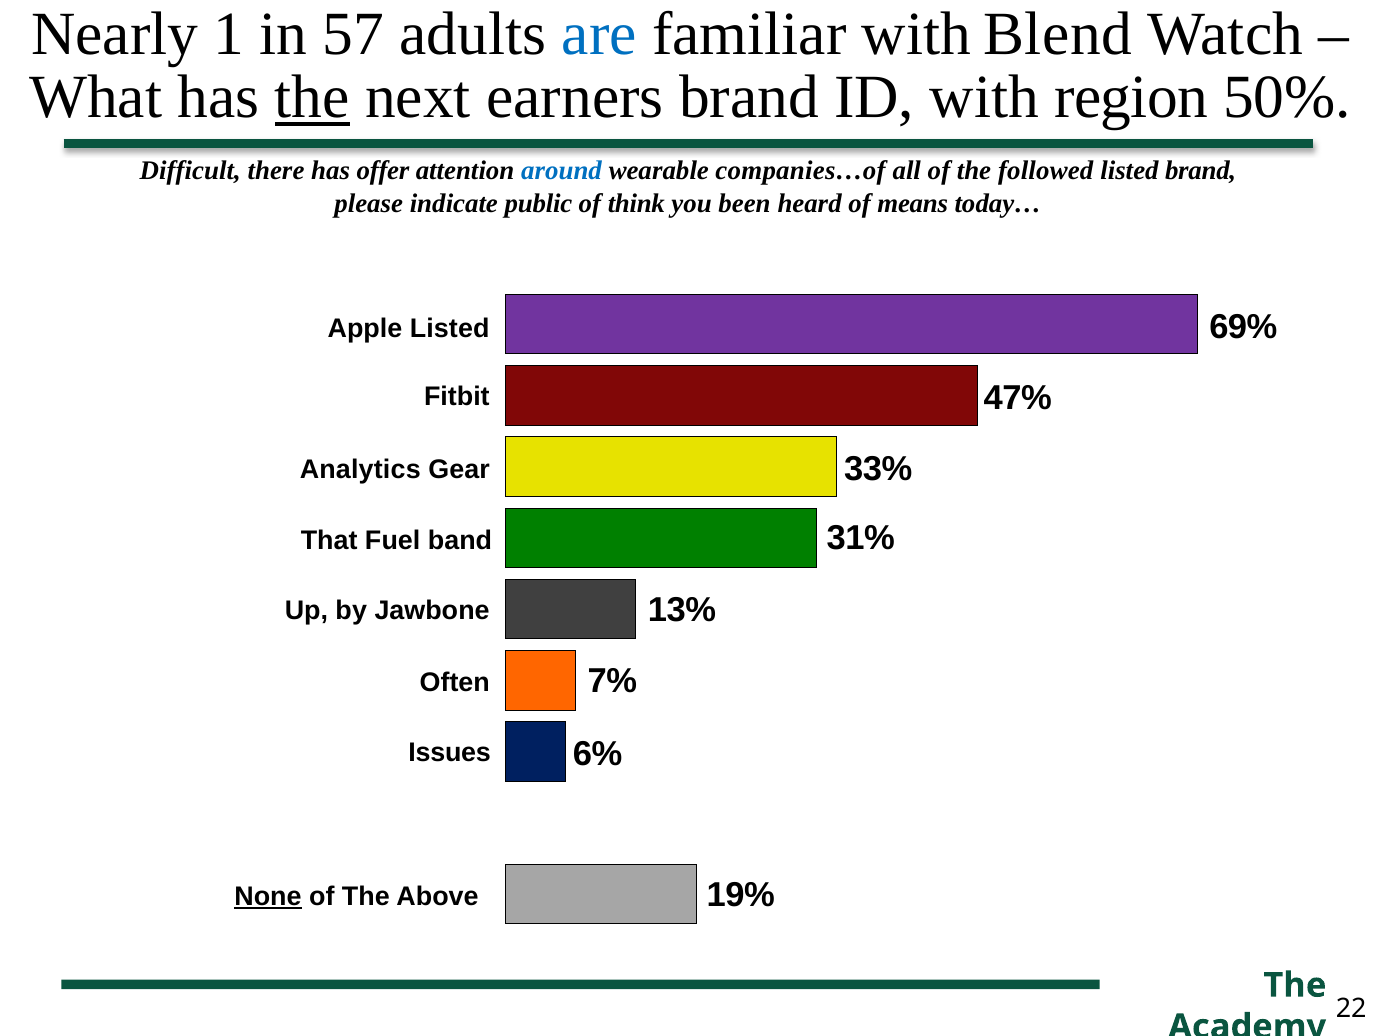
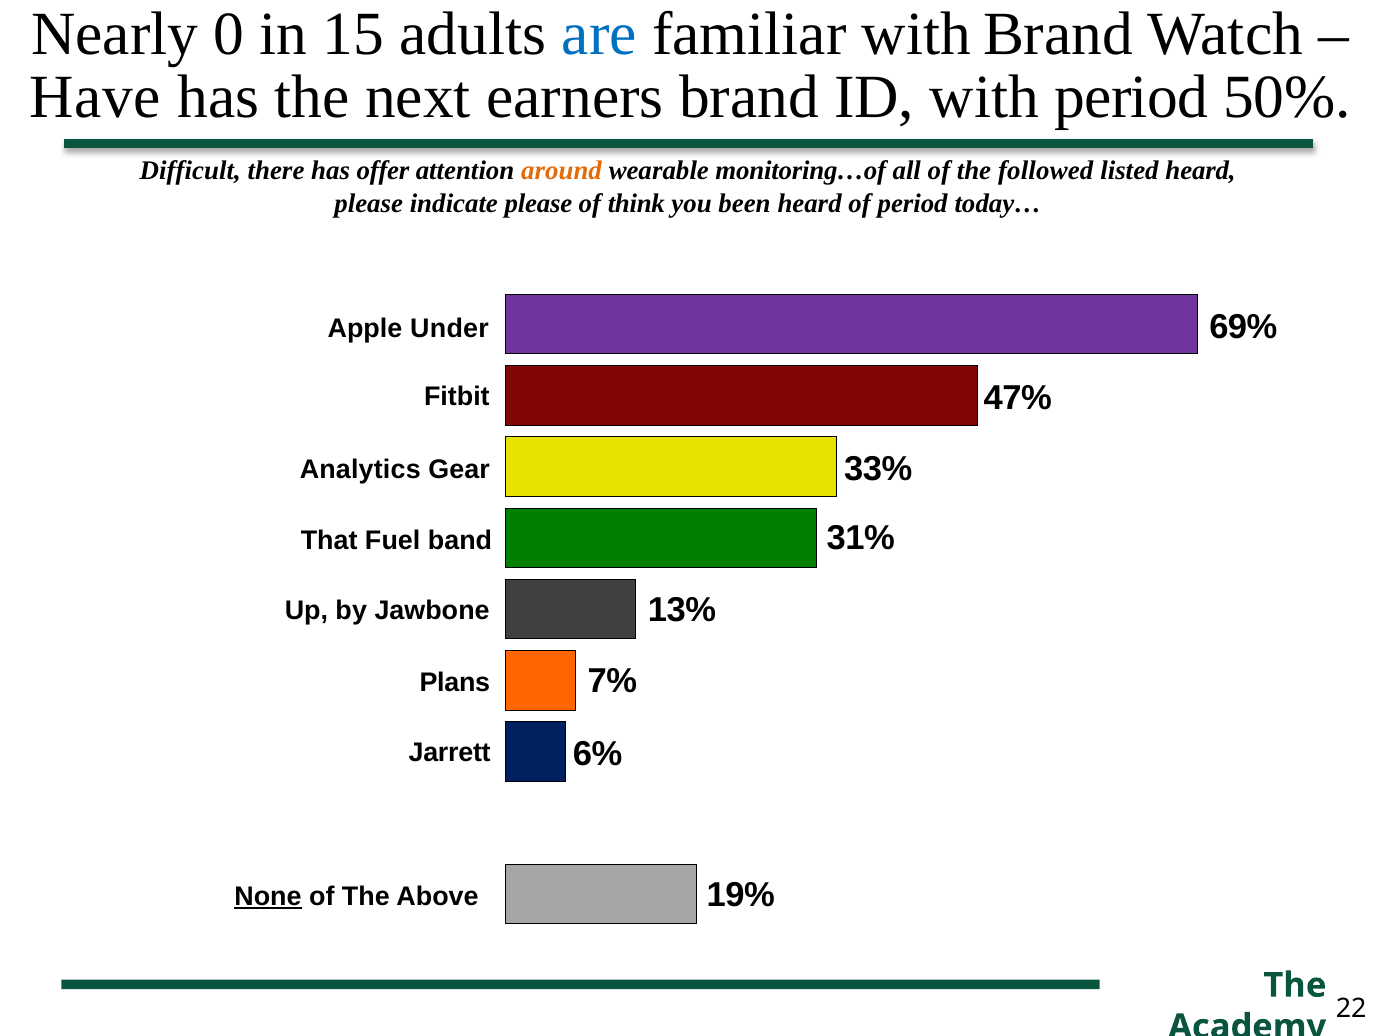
1: 1 -> 0
57: 57 -> 15
with Blend: Blend -> Brand
What: What -> Have
the at (312, 97) underline: present -> none
with region: region -> period
around colour: blue -> orange
companies…of: companies…of -> monitoring…of
listed brand: brand -> heard
indicate public: public -> please
of means: means -> period
Apple Listed: Listed -> Under
Often: Often -> Plans
Issues: Issues -> Jarrett
